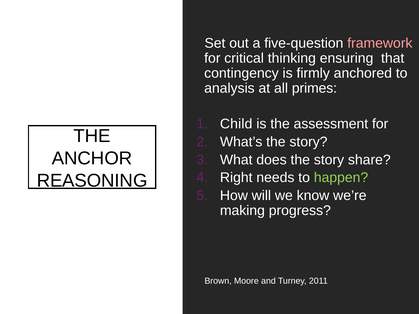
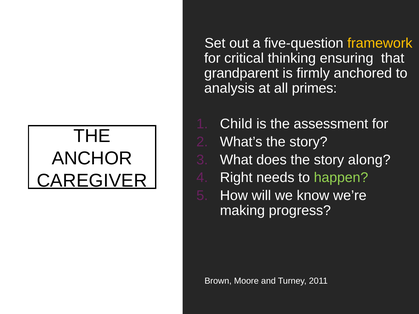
framework colour: pink -> yellow
contingency: contingency -> grandparent
share: share -> along
REASONING: REASONING -> CAREGIVER
